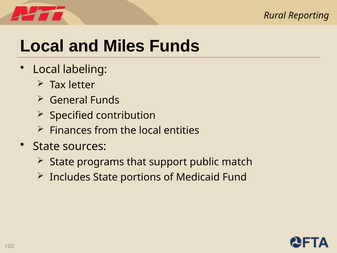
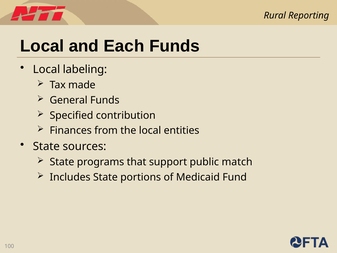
Miles: Miles -> Each
letter: letter -> made
